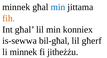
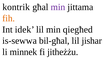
minnek at (16, 7): minnek -> kontrik
min at (58, 7) colour: blue -> purple
Int għal: għal -> idek
konniex: konniex -> qiegħed
għerf: għerf -> jishar
